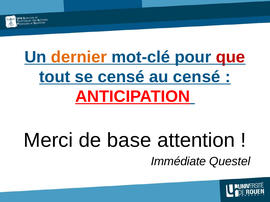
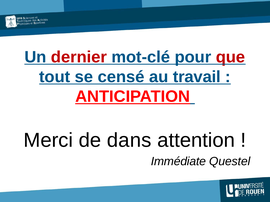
dernier colour: orange -> red
au censé: censé -> travail
base: base -> dans
